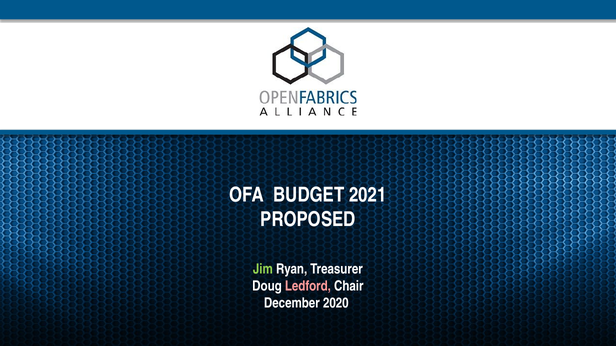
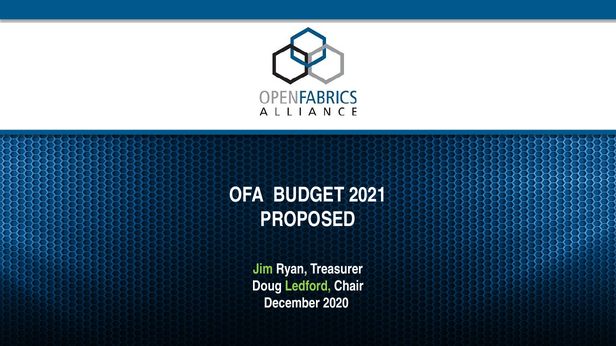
Ledford colour: pink -> light green
